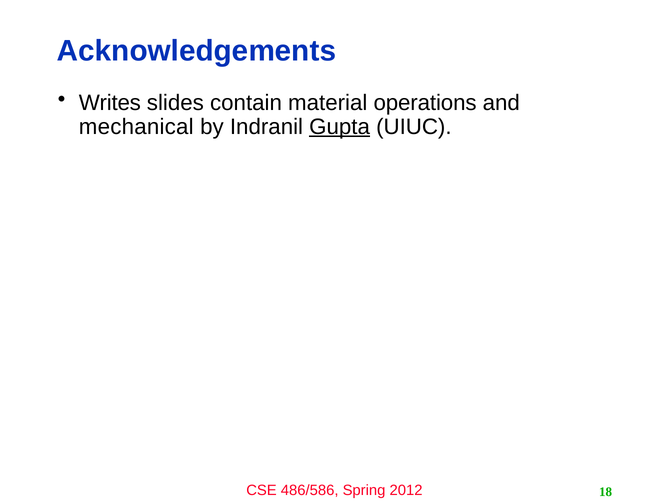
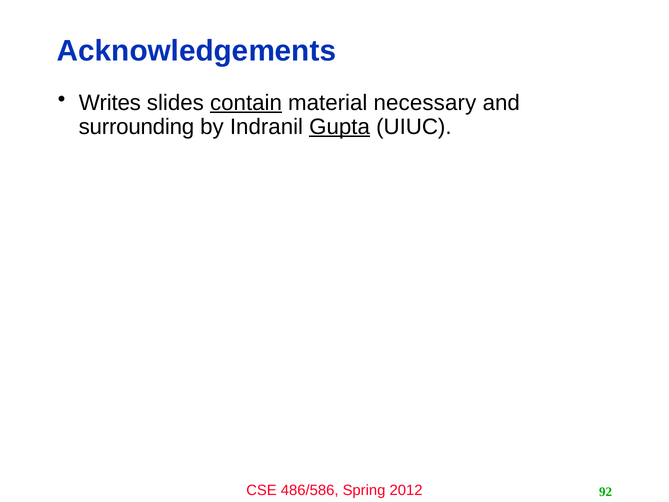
contain underline: none -> present
operations: operations -> necessary
mechanical: mechanical -> surrounding
18: 18 -> 92
